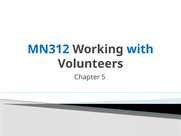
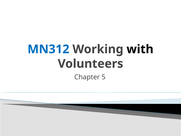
with colour: blue -> black
